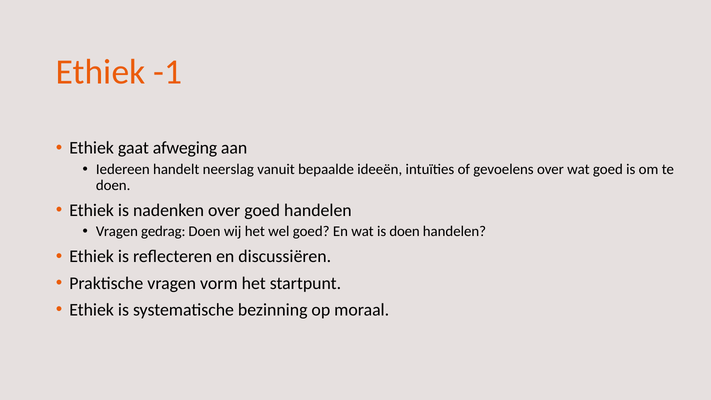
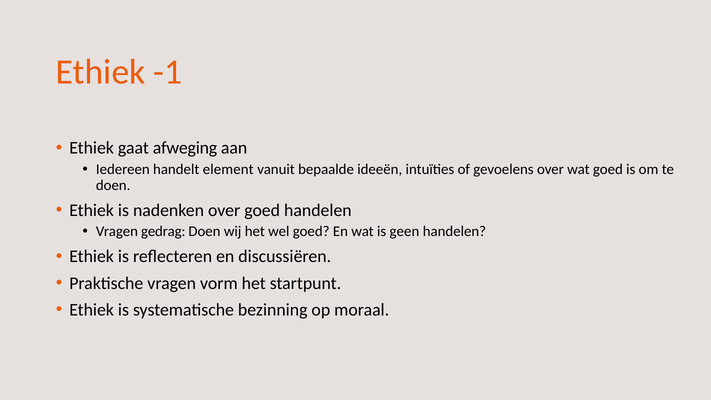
neerslag: neerslag -> element
is doen: doen -> geen
